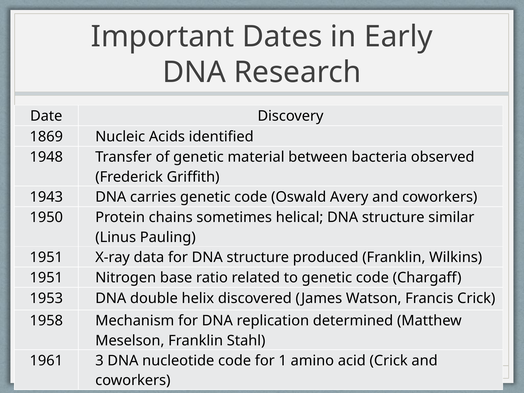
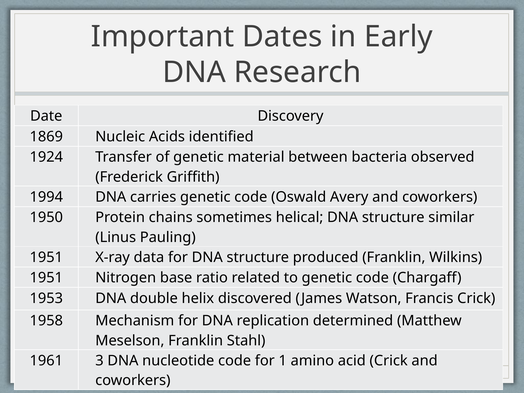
1948: 1948 -> 1924
1943: 1943 -> 1994
